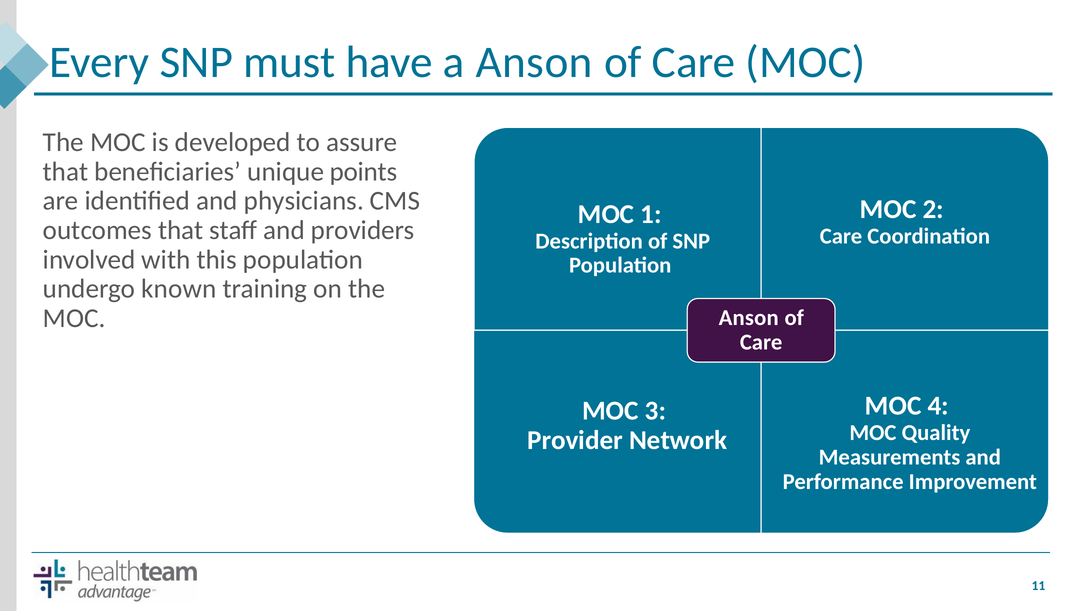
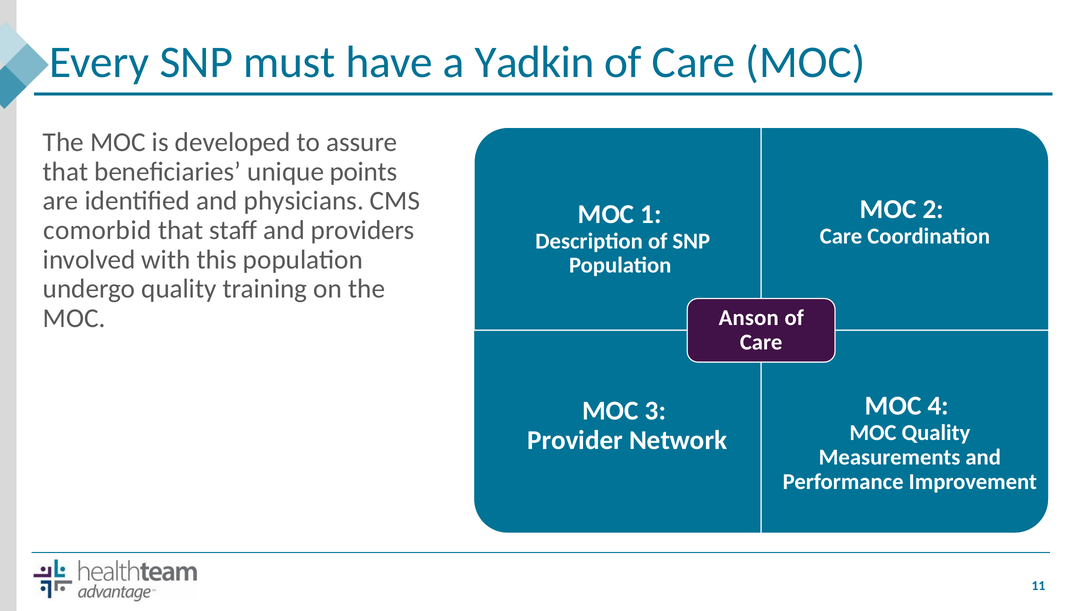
a Anson: Anson -> Yadkin
outcomes: outcomes -> comorbid
undergo known: known -> quality
